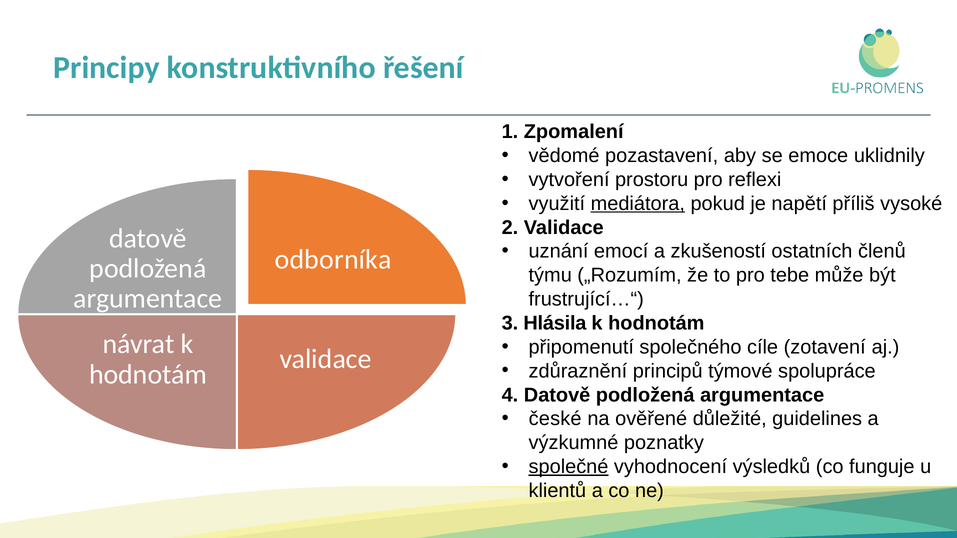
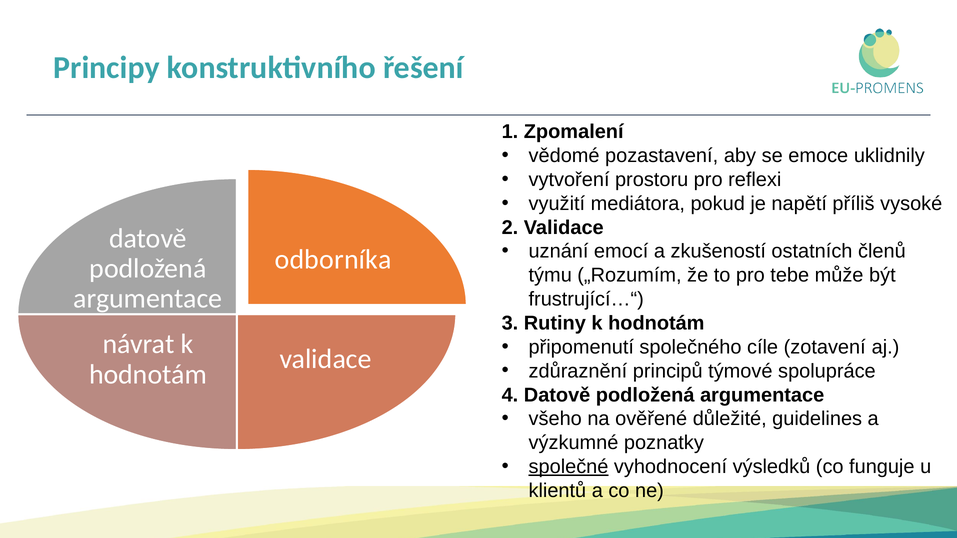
mediátora underline: present -> none
Hlásila: Hlásila -> Rutiny
české: české -> všeho
